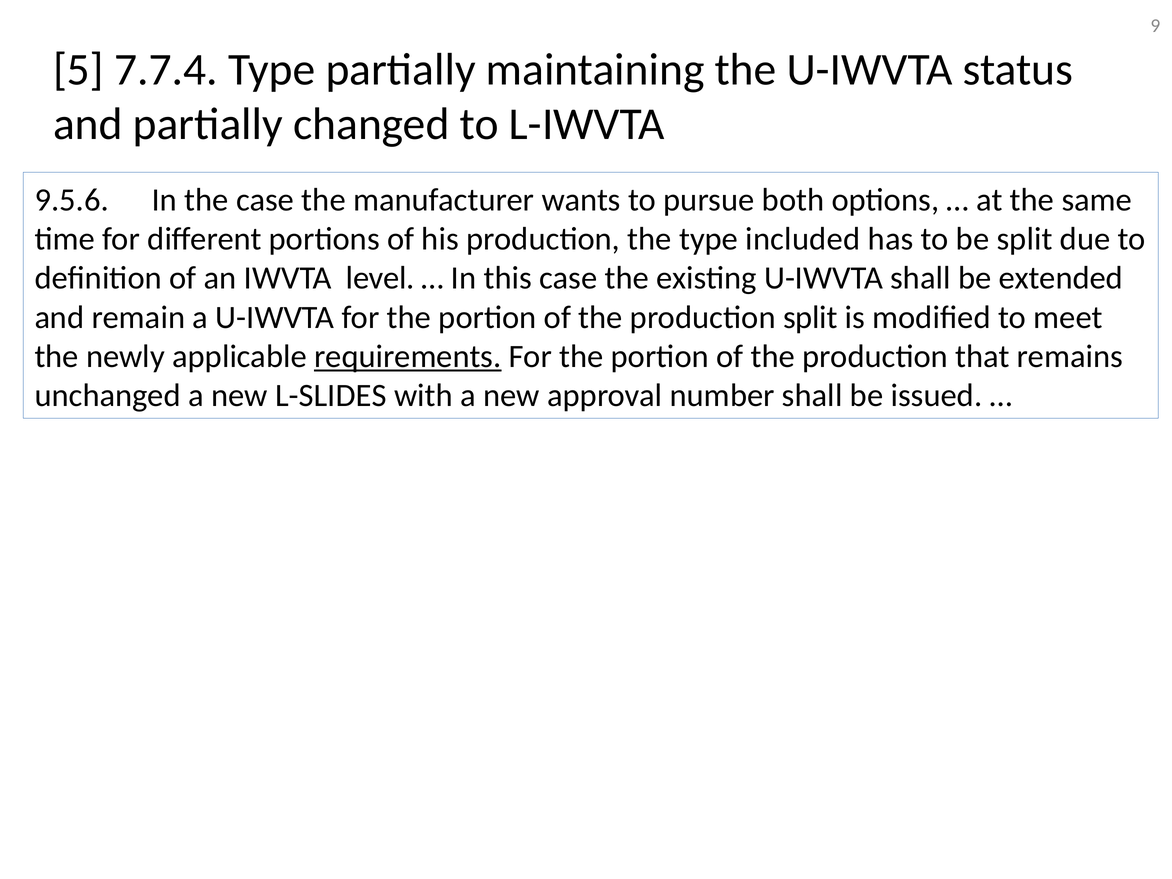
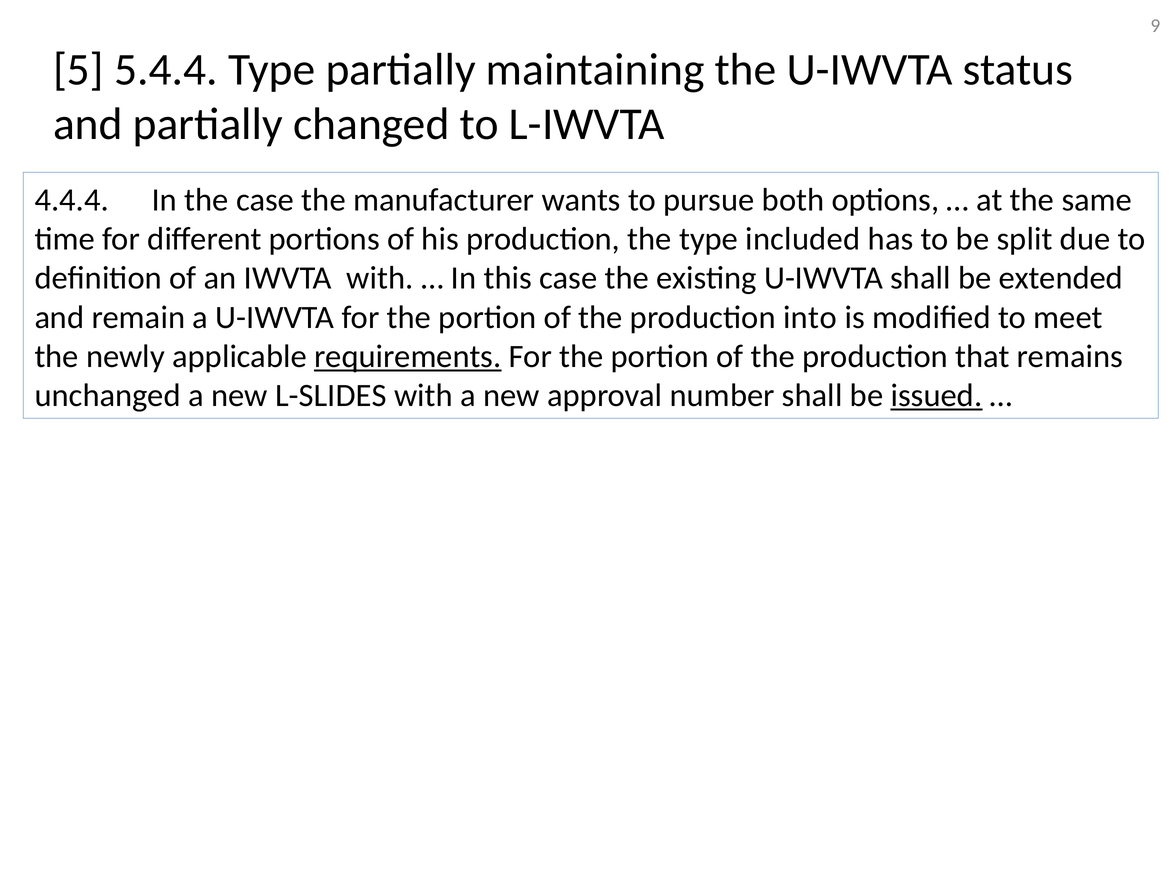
7.7.4: 7.7.4 -> 5.4.4
9.5.6: 9.5.6 -> 4.4.4
IWVTA level: level -> with
production split: split -> into
issued underline: none -> present
